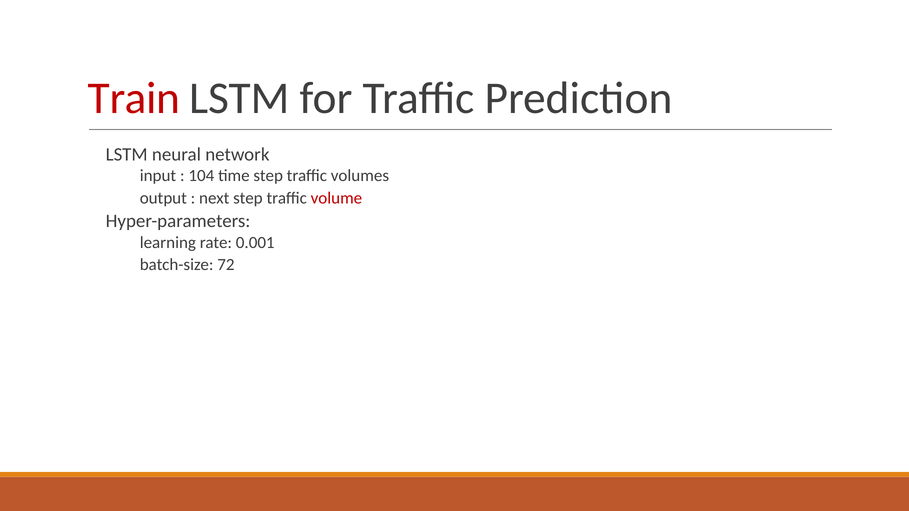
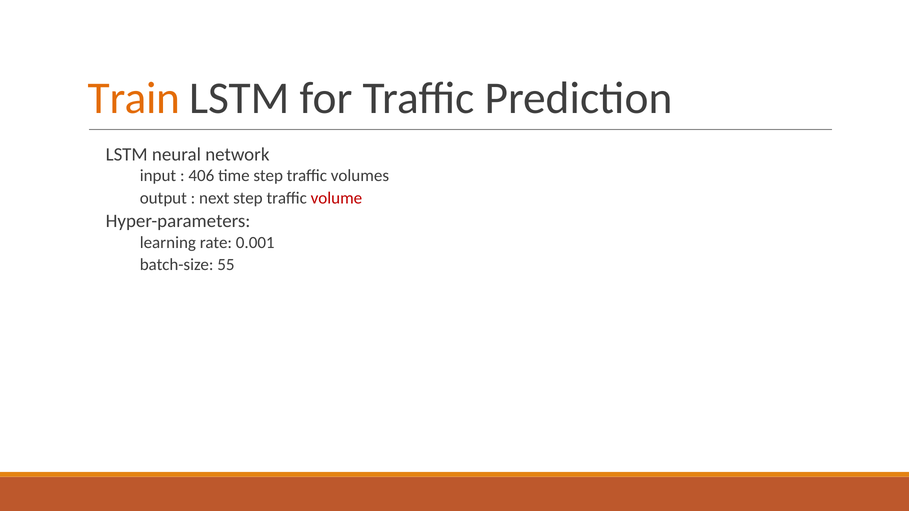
Train colour: red -> orange
104: 104 -> 406
72: 72 -> 55
